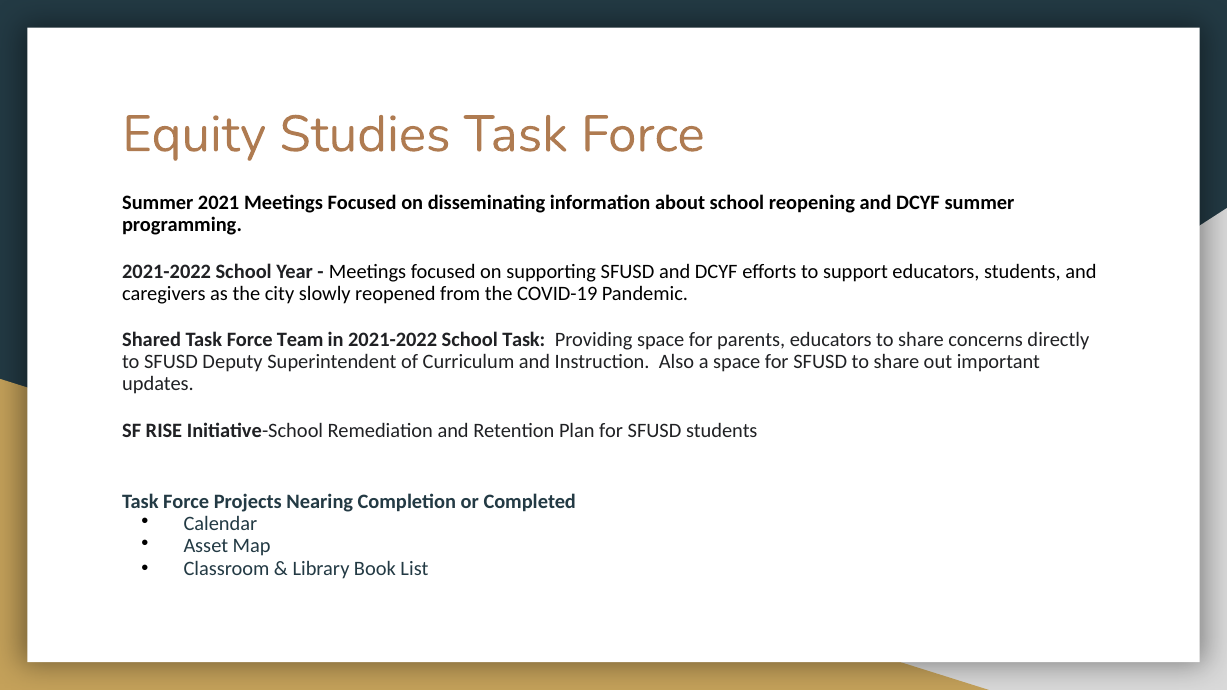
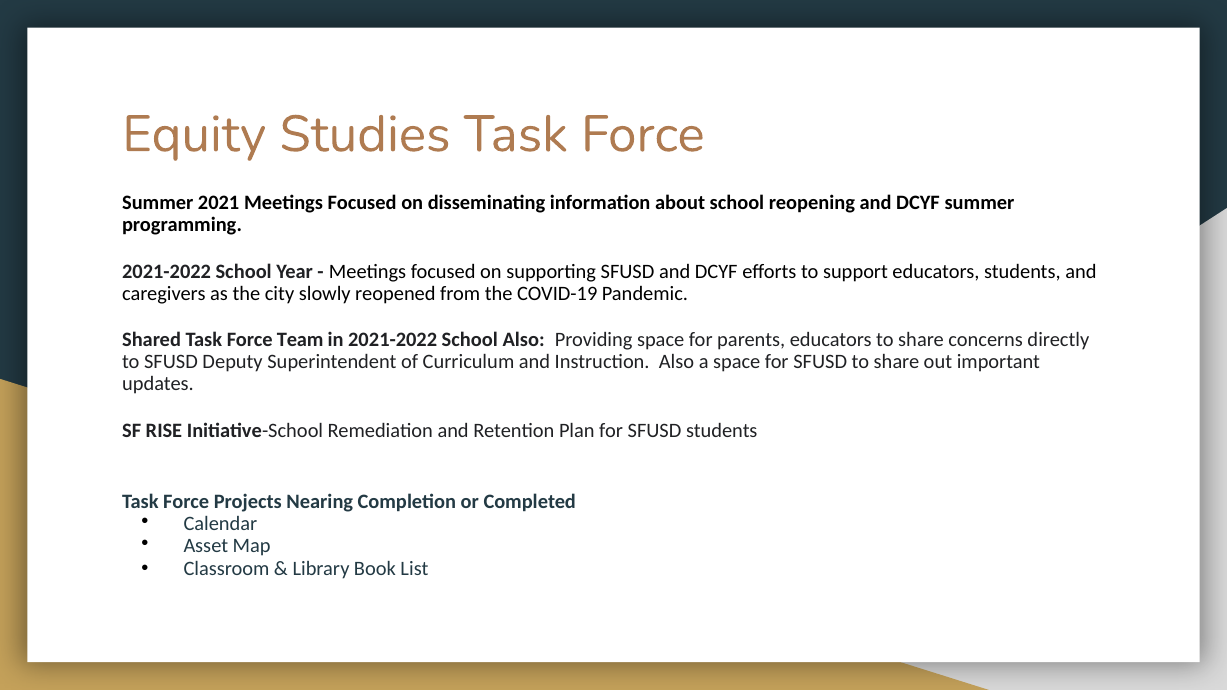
School Task: Task -> Also
